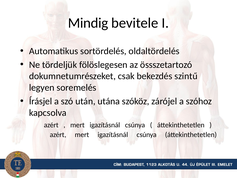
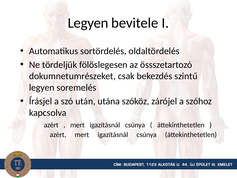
Mindig at (88, 23): Mindig -> Legyen
